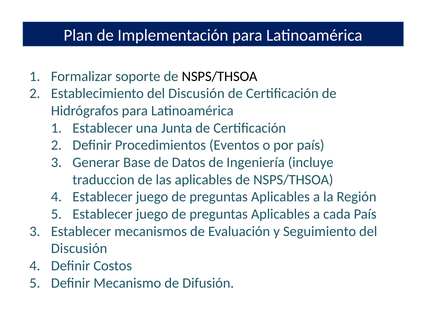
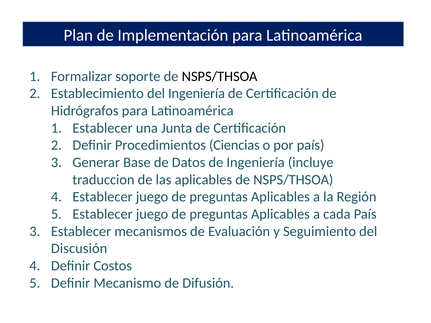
Establecimiento del Discusión: Discusión -> Ingeniería
Eventos: Eventos -> Ciencias
